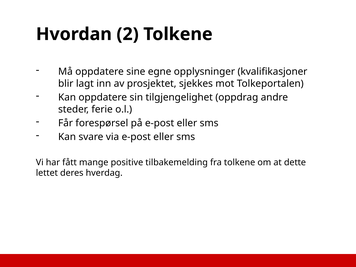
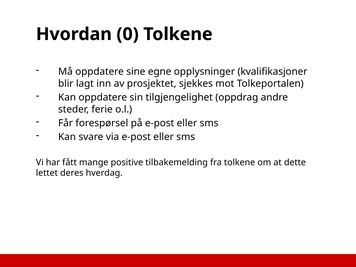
2: 2 -> 0
